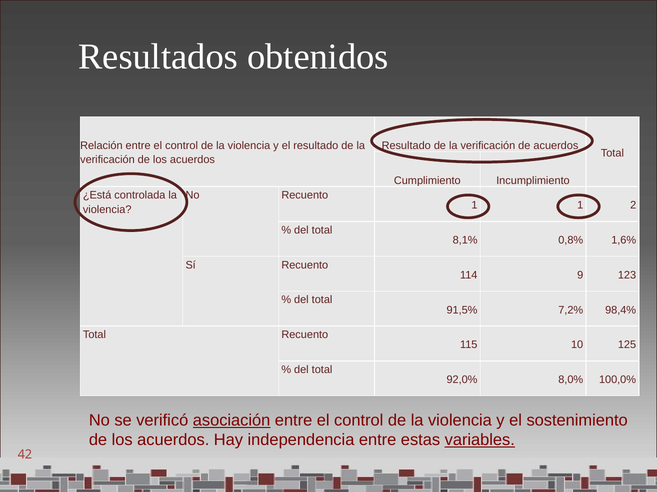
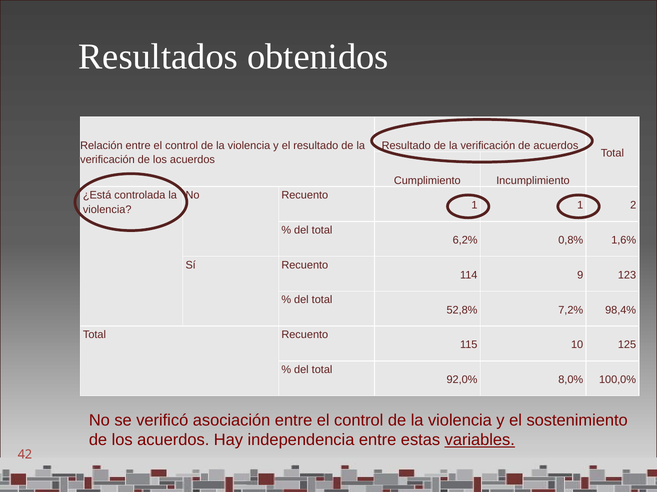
8,1%: 8,1% -> 6,2%
91,5%: 91,5% -> 52,8%
asociación underline: present -> none
